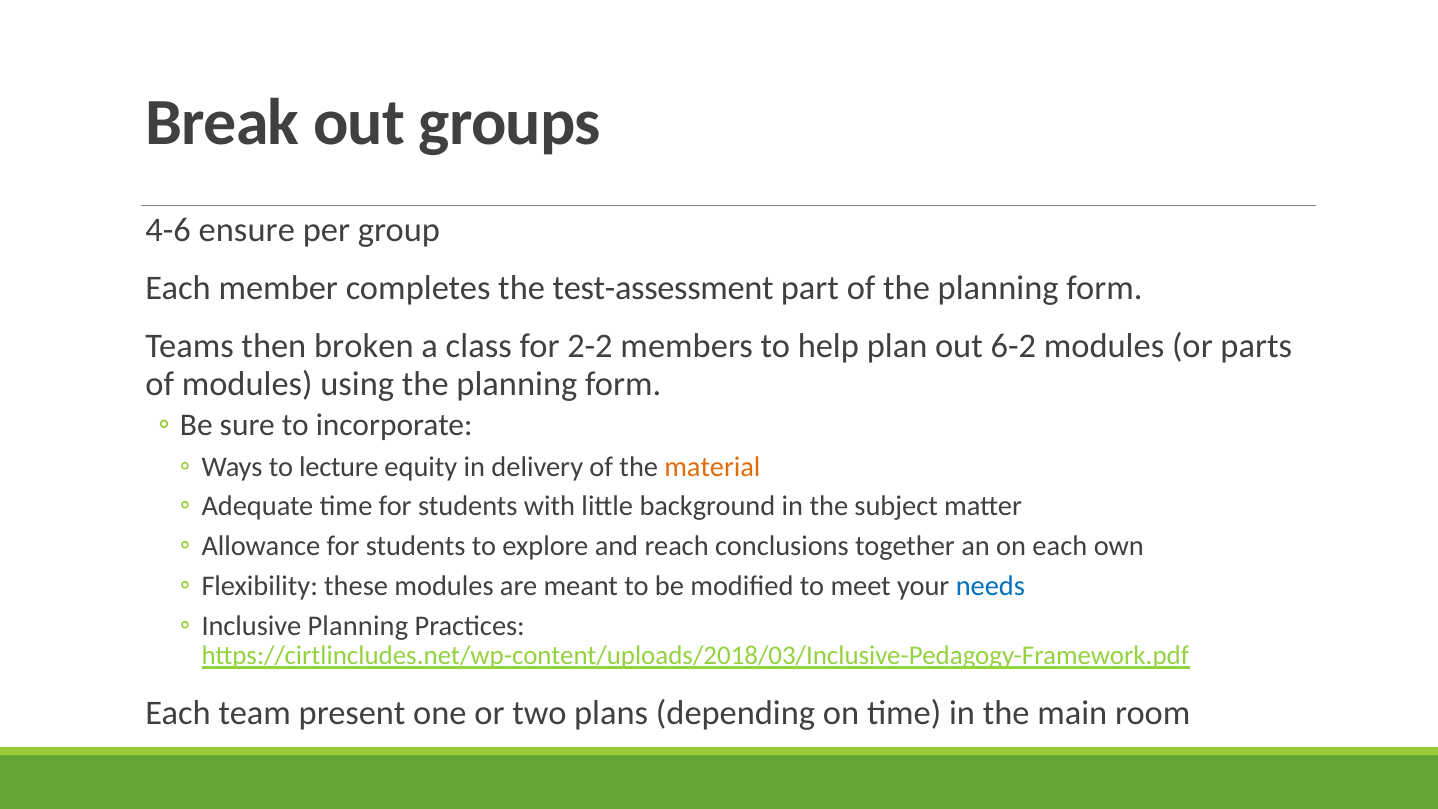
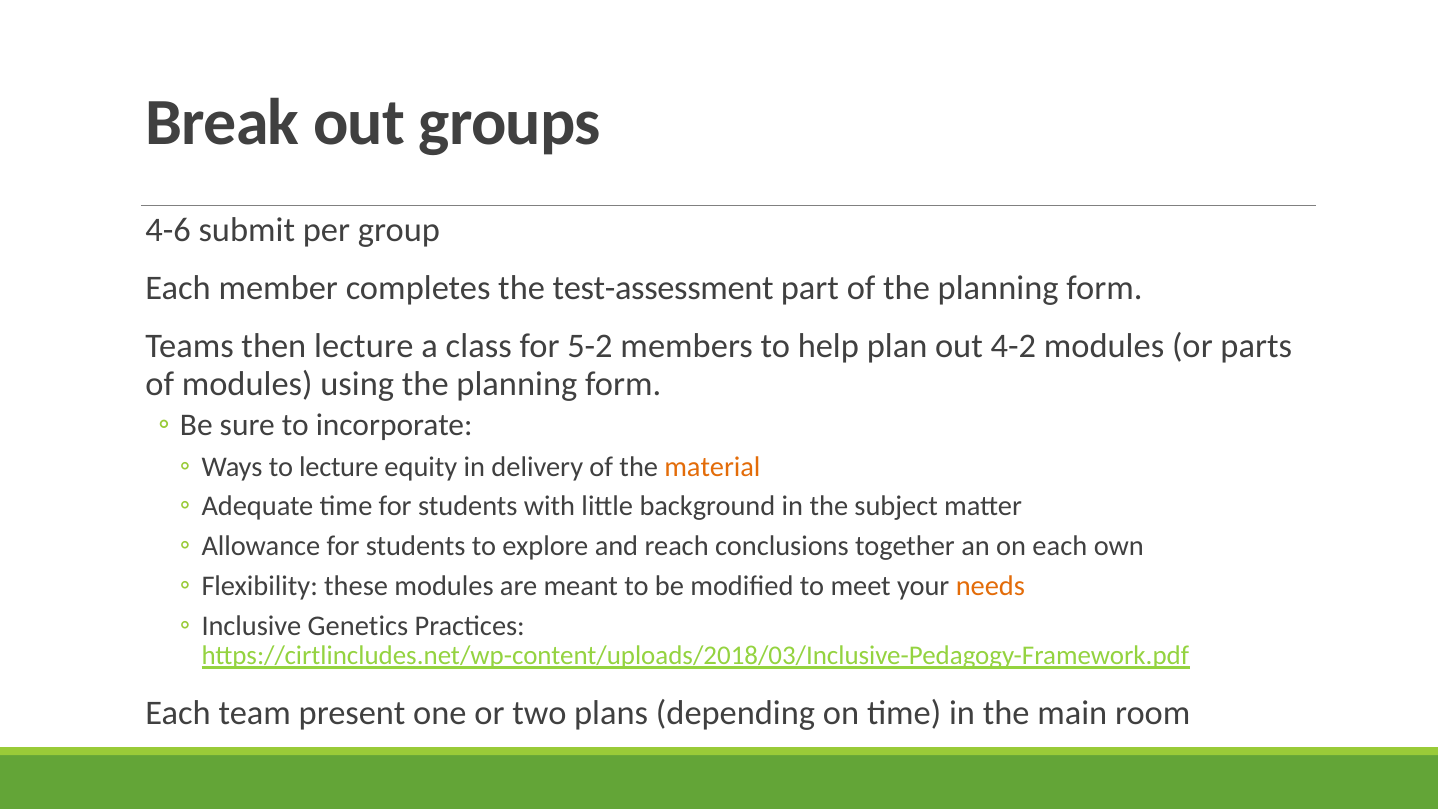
ensure: ensure -> submit
then broken: broken -> lecture
2-2: 2-2 -> 5-2
6-2: 6-2 -> 4-2
needs colour: blue -> orange
Inclusive Planning: Planning -> Genetics
